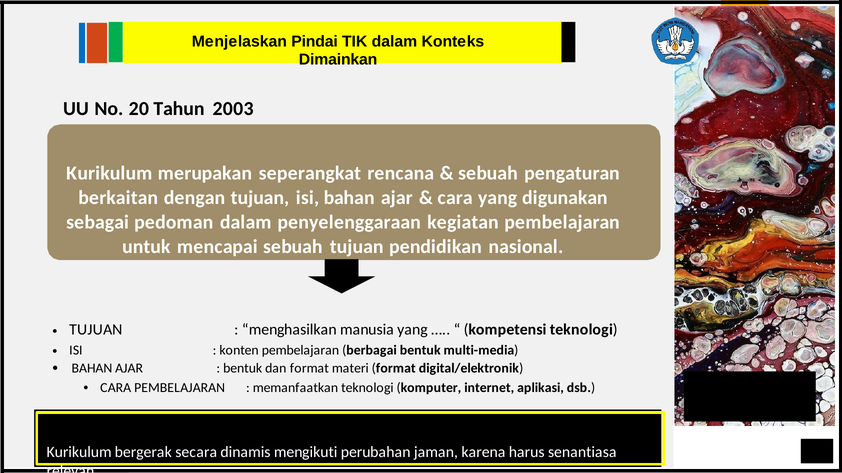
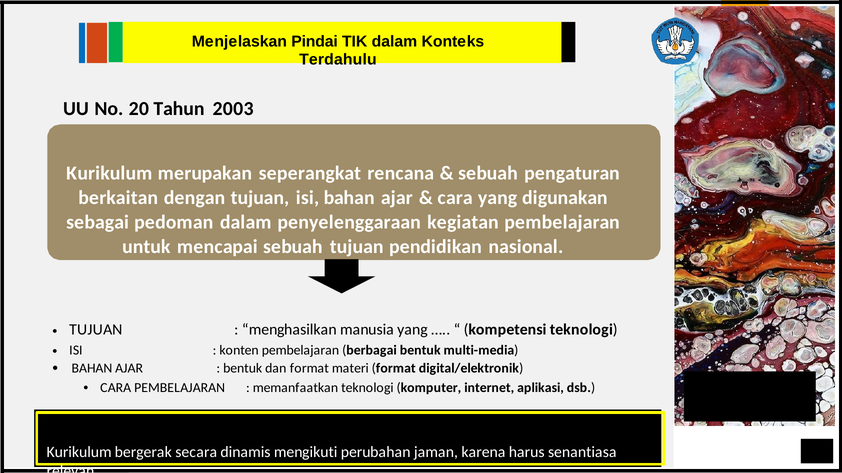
Dimainkan: Dimainkan -> Terdahulu
